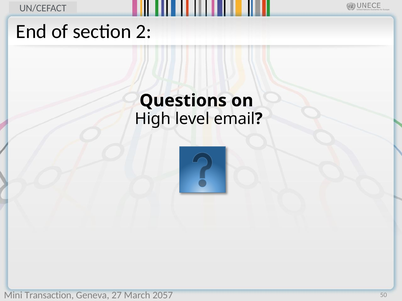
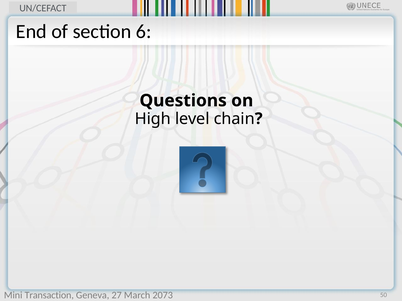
2: 2 -> 6
email: email -> chain
2057: 2057 -> 2073
